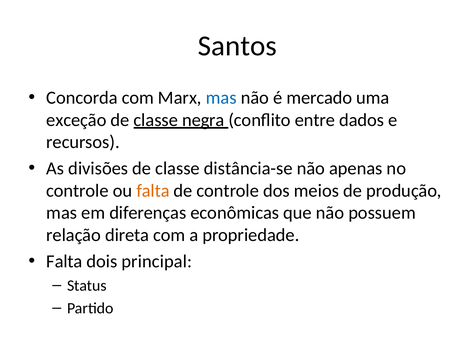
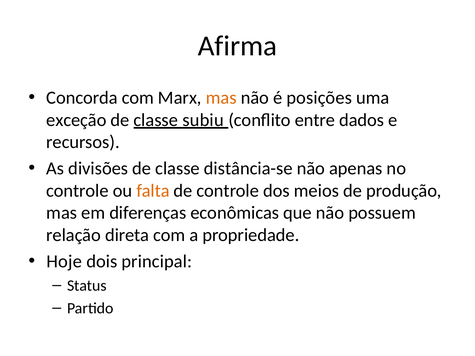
Santos: Santos -> Afirma
mas at (221, 98) colour: blue -> orange
mercado: mercado -> posições
negra: negra -> subiu
Falta at (64, 262): Falta -> Hoje
